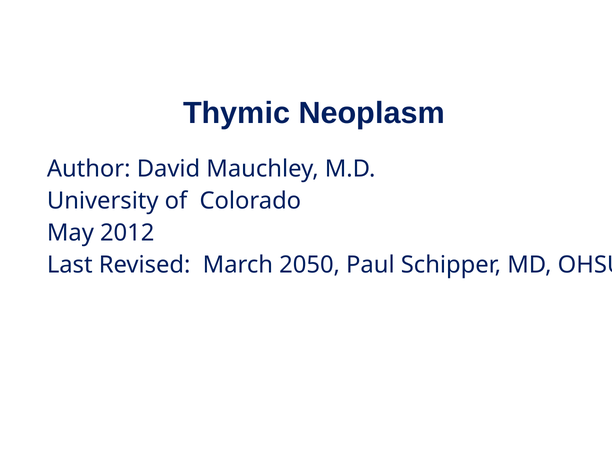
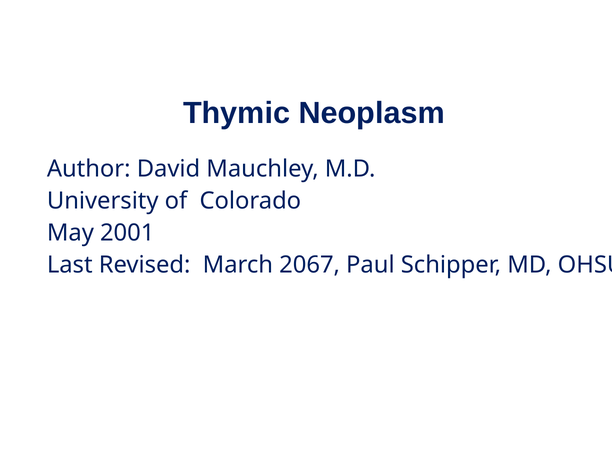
2012: 2012 -> 2001
2050: 2050 -> 2067
